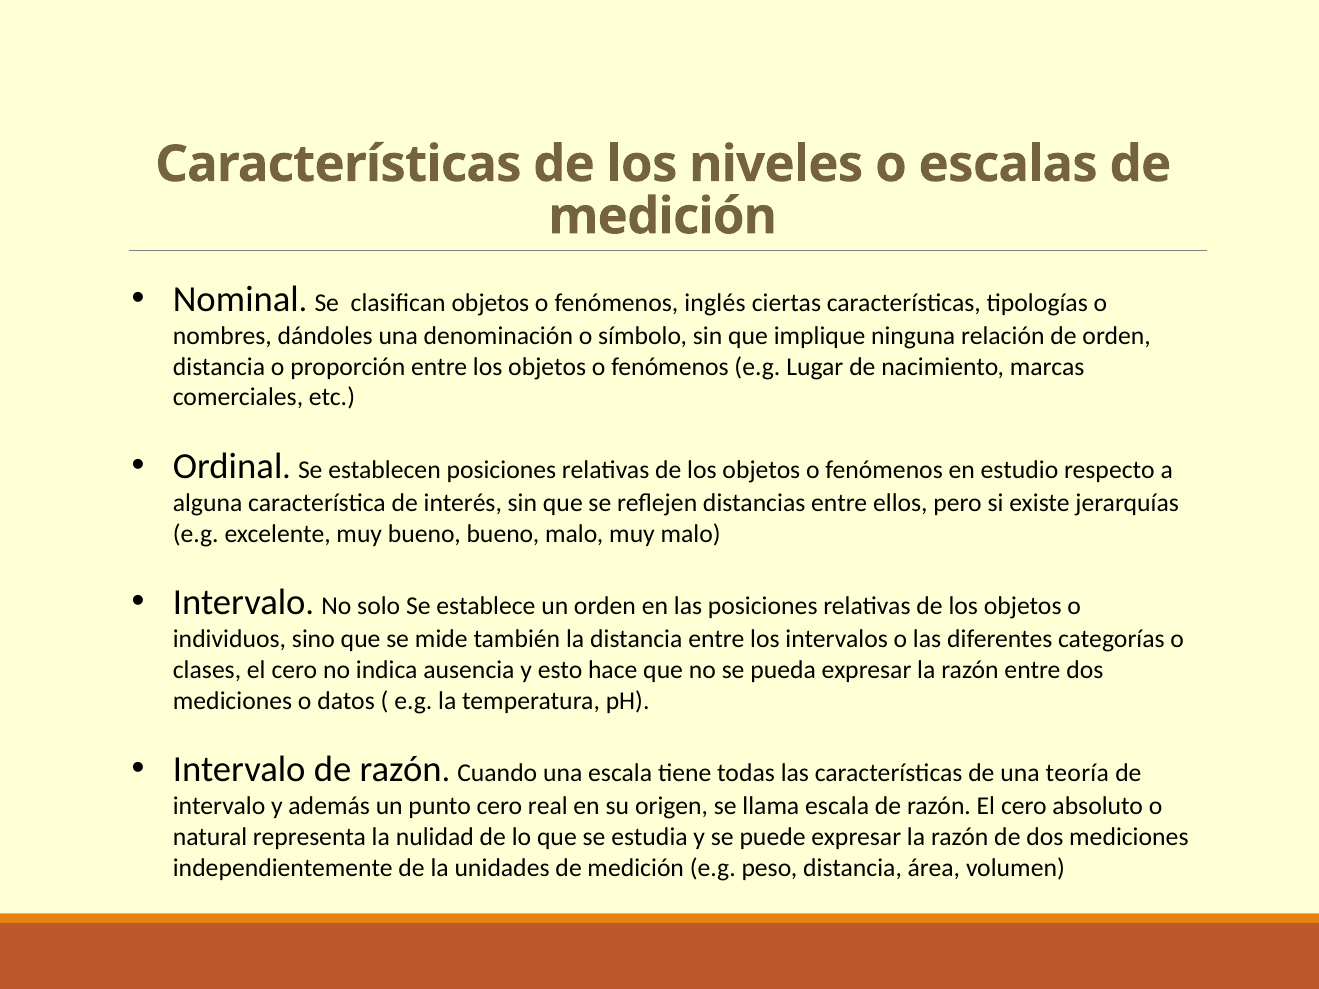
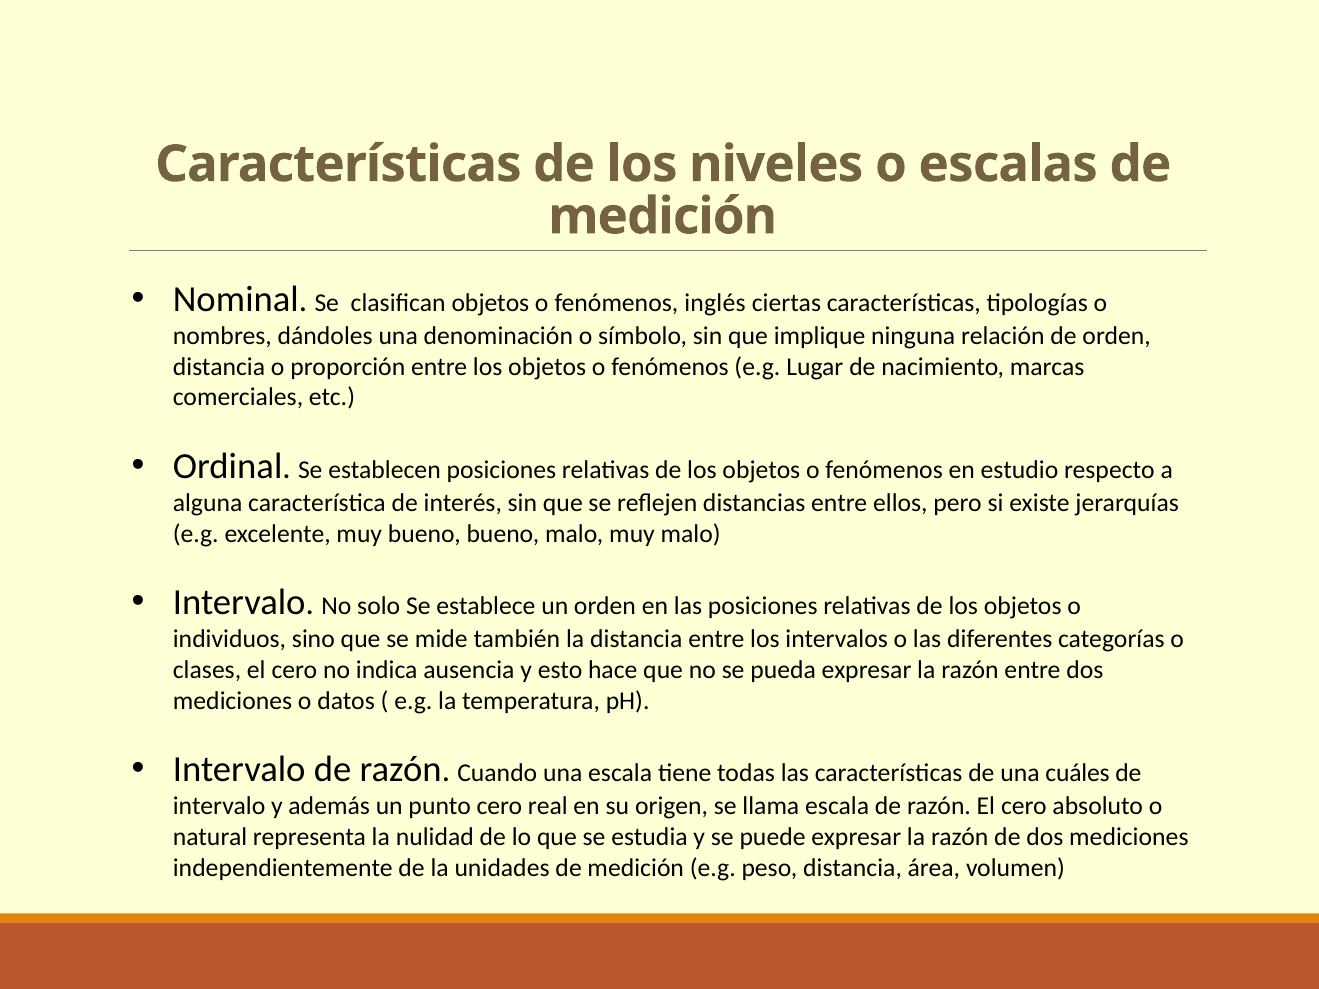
teoría: teoría -> cuáles
